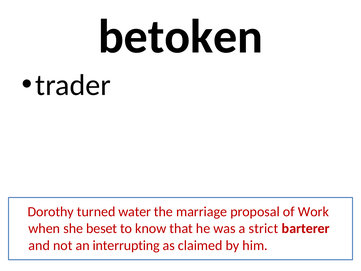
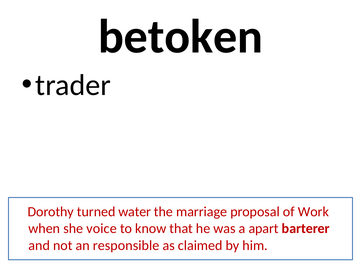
beset: beset -> voice
strict: strict -> apart
interrupting: interrupting -> responsible
